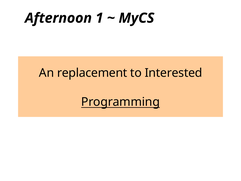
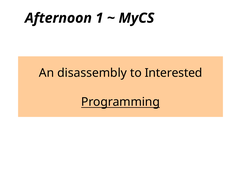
replacement: replacement -> disassembly
